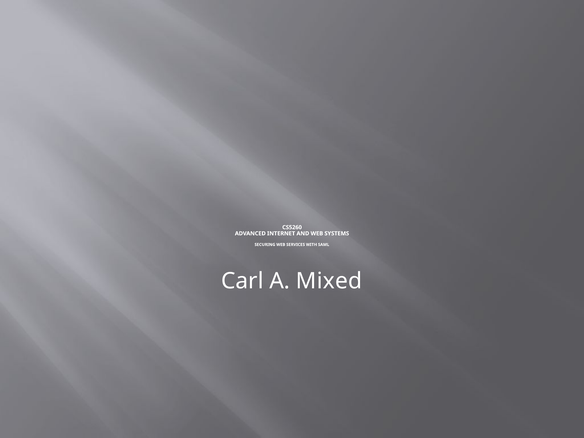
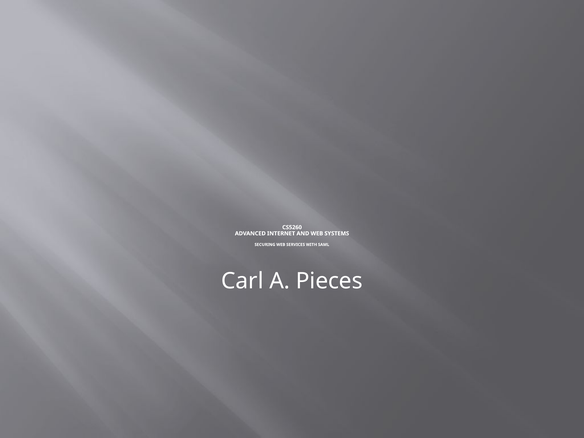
Mixed: Mixed -> Pieces
